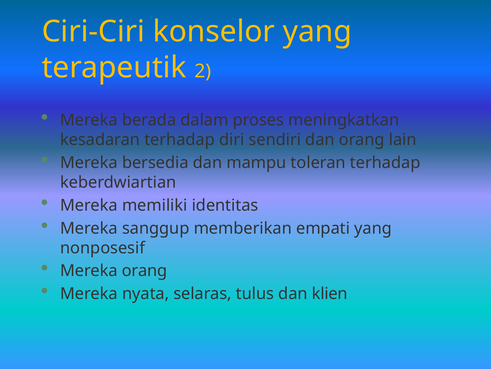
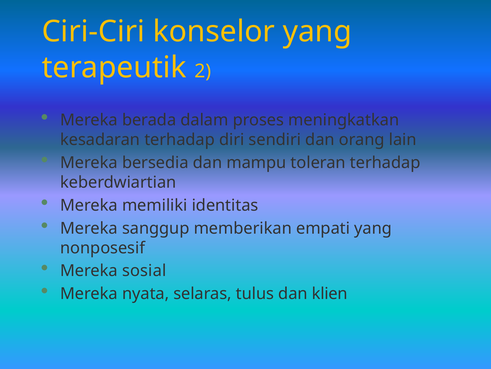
Mereka orang: orang -> sosial
